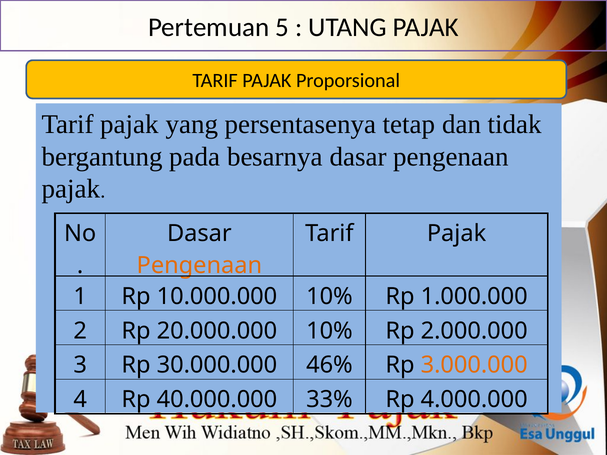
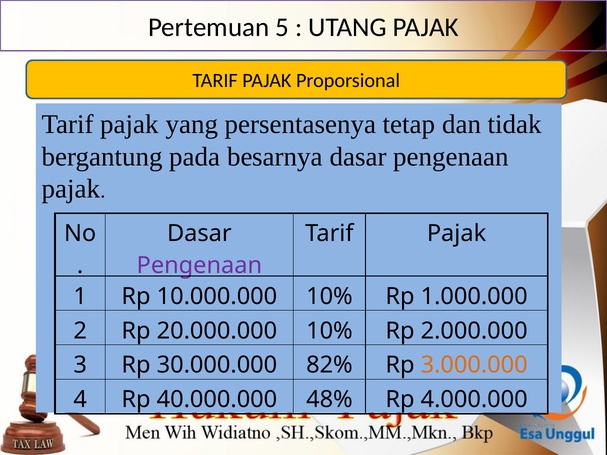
Pengenaan at (199, 266) colour: orange -> purple
46%: 46% -> 82%
33%: 33% -> 48%
